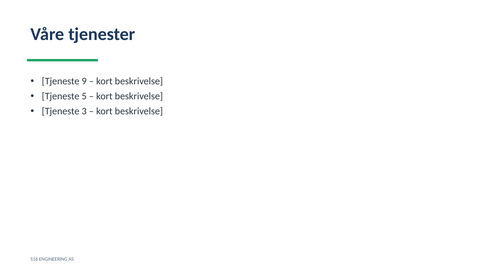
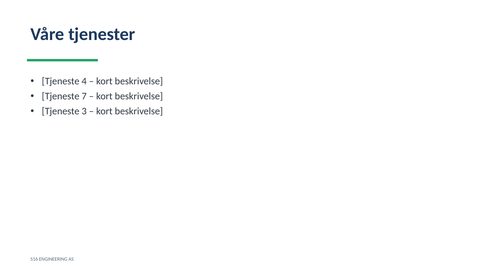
9: 9 -> 4
5: 5 -> 7
